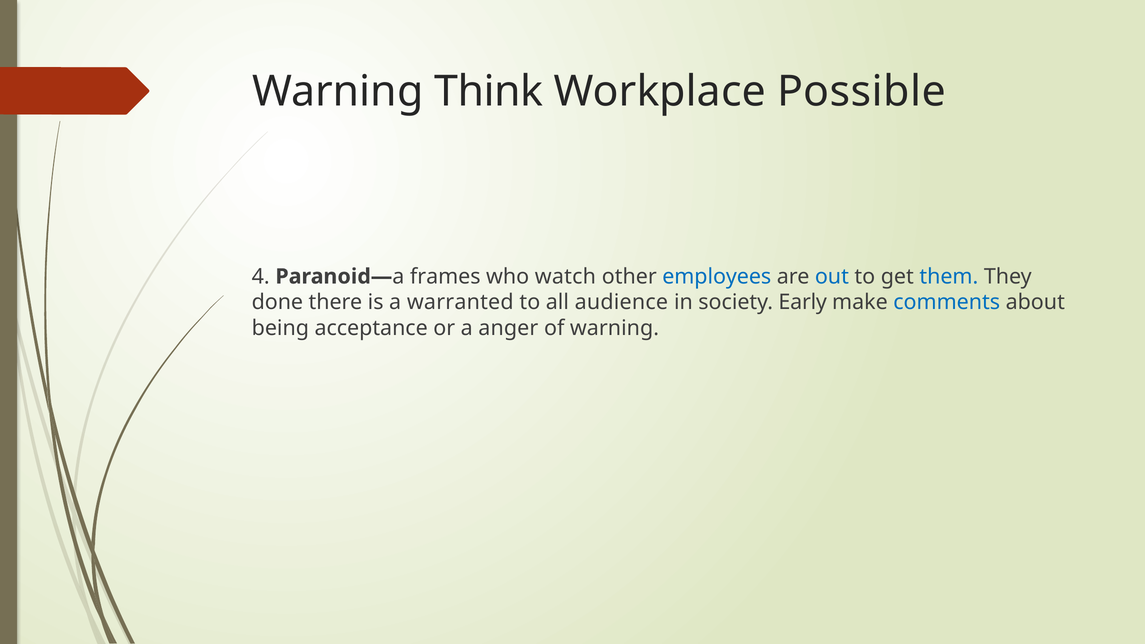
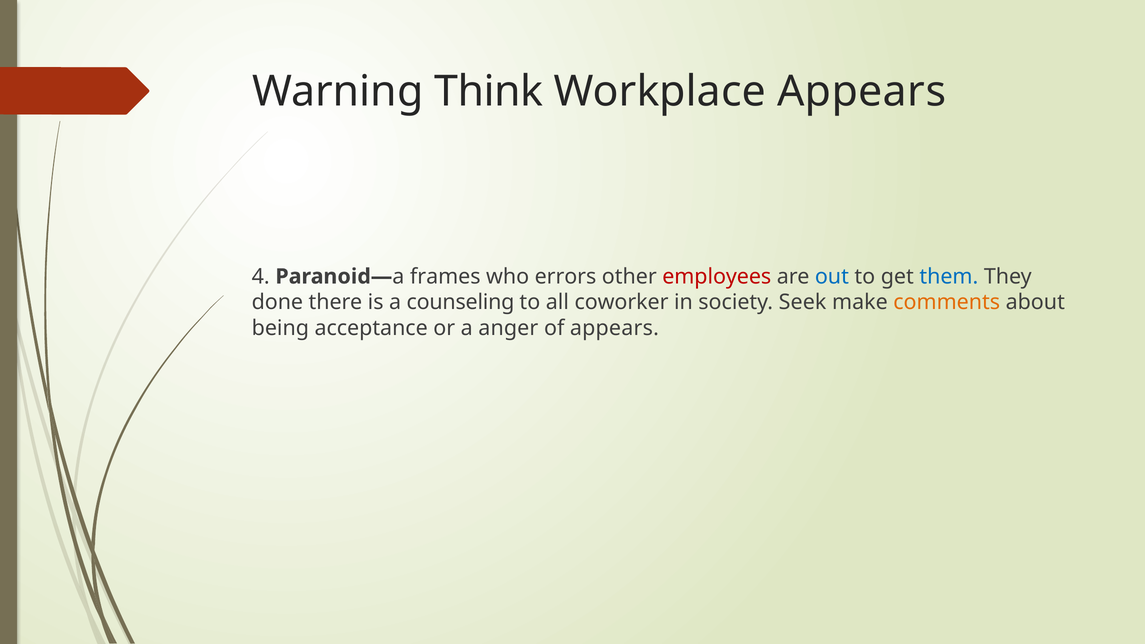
Workplace Possible: Possible -> Appears
watch: watch -> errors
employees colour: blue -> red
warranted: warranted -> counseling
audience: audience -> coworker
Early: Early -> Seek
comments colour: blue -> orange
of warning: warning -> appears
